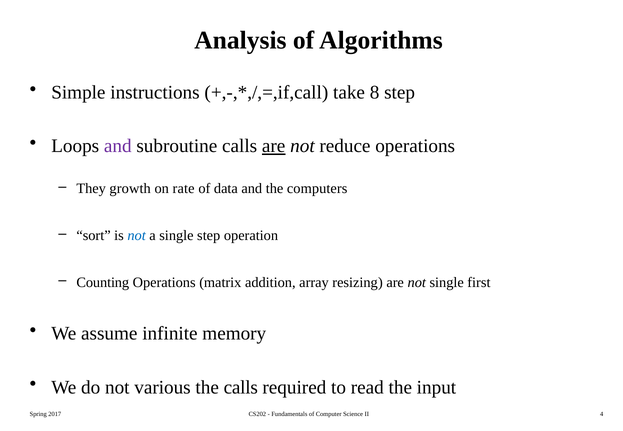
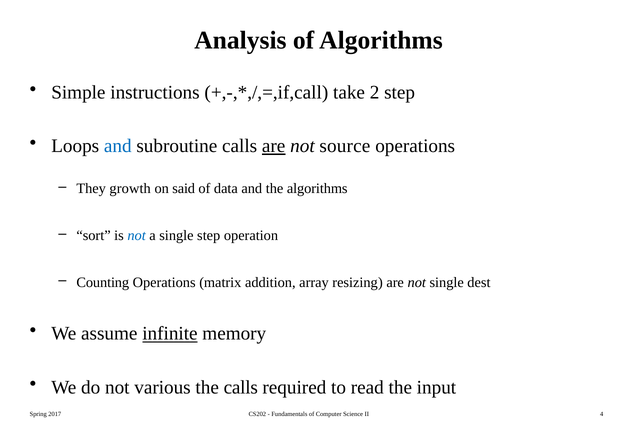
8: 8 -> 2
and at (118, 146) colour: purple -> blue
reduce: reduce -> source
rate: rate -> said
the computers: computers -> algorithms
first: first -> dest
infinite underline: none -> present
